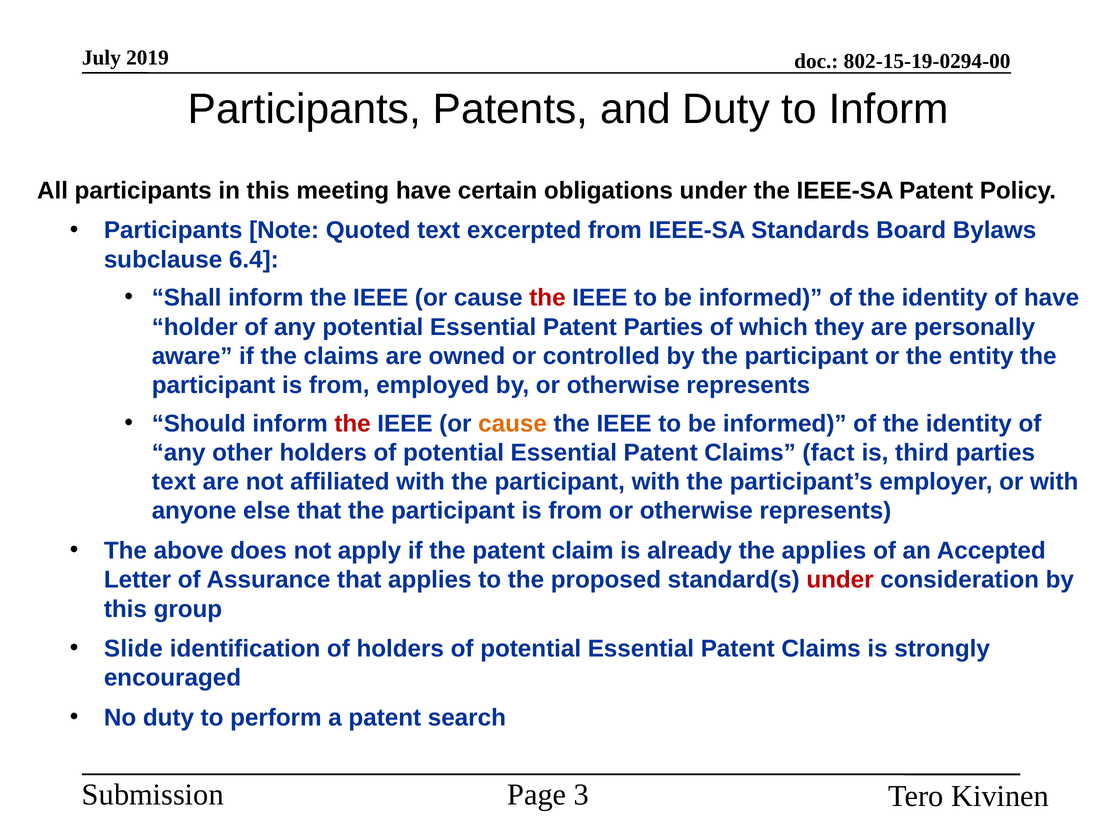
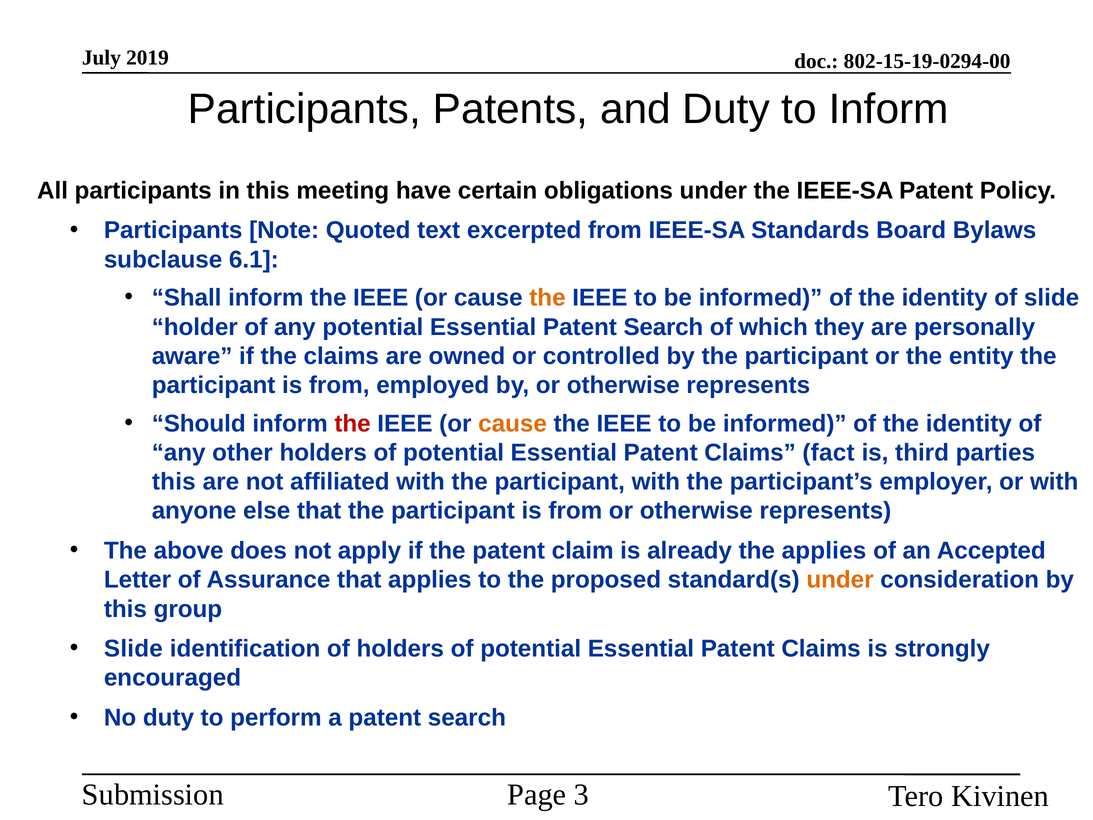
6.4: 6.4 -> 6.1
the at (547, 298) colour: red -> orange
of have: have -> slide
Essential Patent Parties: Parties -> Search
text at (174, 482): text -> this
under at (840, 580) colour: red -> orange
